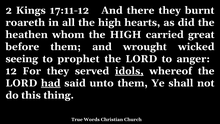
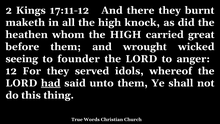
roareth: roareth -> maketh
hearts: hearts -> knock
prophet: prophet -> founder
idols underline: present -> none
